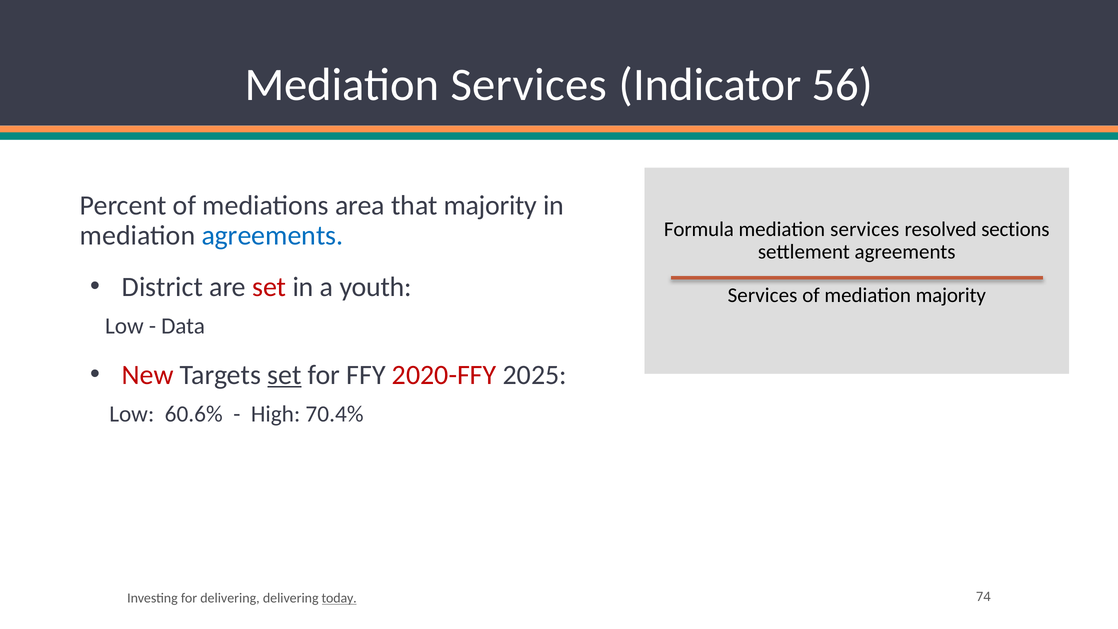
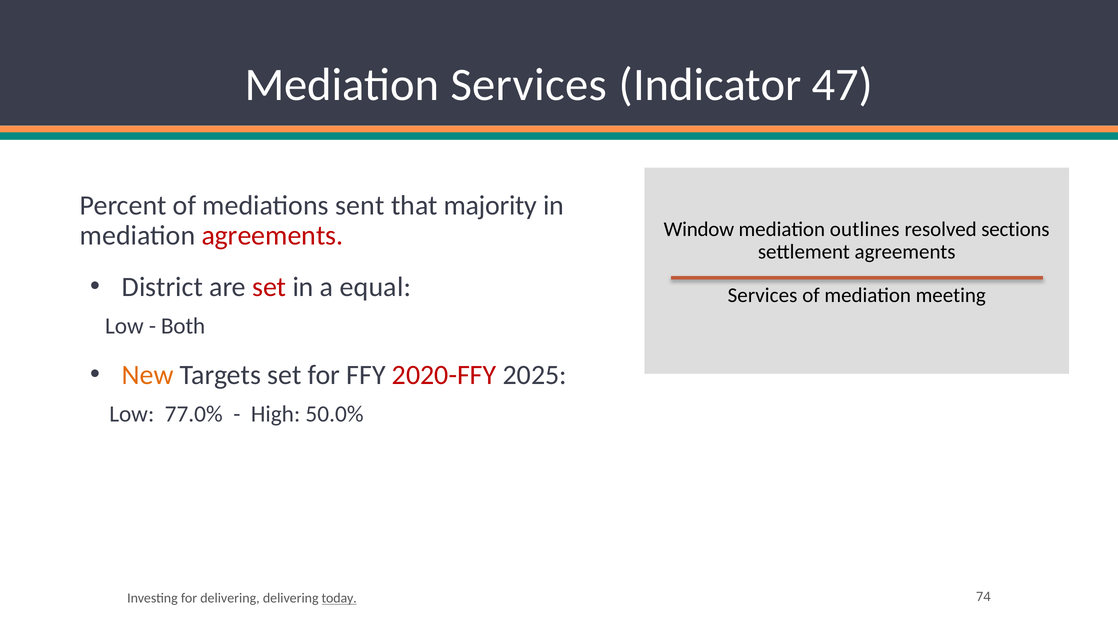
56: 56 -> 47
area: area -> sent
Formula: Formula -> Window
services at (865, 229): services -> outlines
agreements at (272, 236) colour: blue -> red
youth: youth -> equal
mediation majority: majority -> meeting
Data: Data -> Both
New colour: red -> orange
set at (284, 375) underline: present -> none
60.6%: 60.6% -> 77.0%
70.4%: 70.4% -> 50.0%
